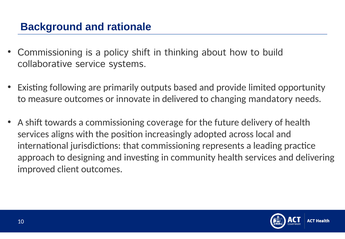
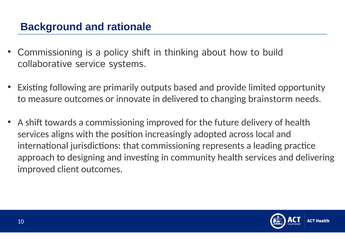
mandatory: mandatory -> brainstorm
commissioning coverage: coverage -> improved
